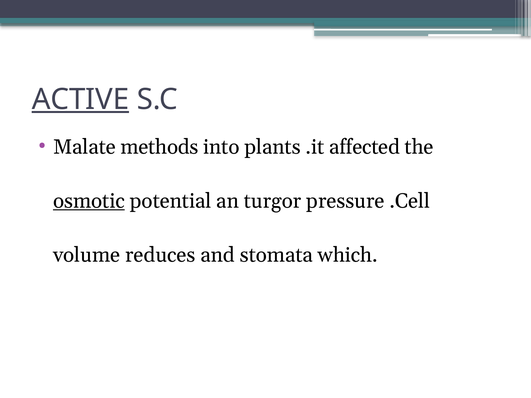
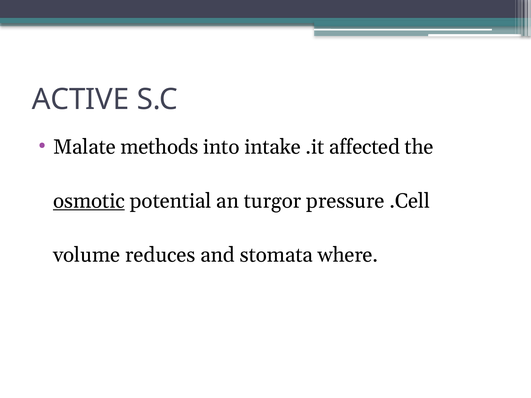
ACTIVE underline: present -> none
plants: plants -> intake
which: which -> where
